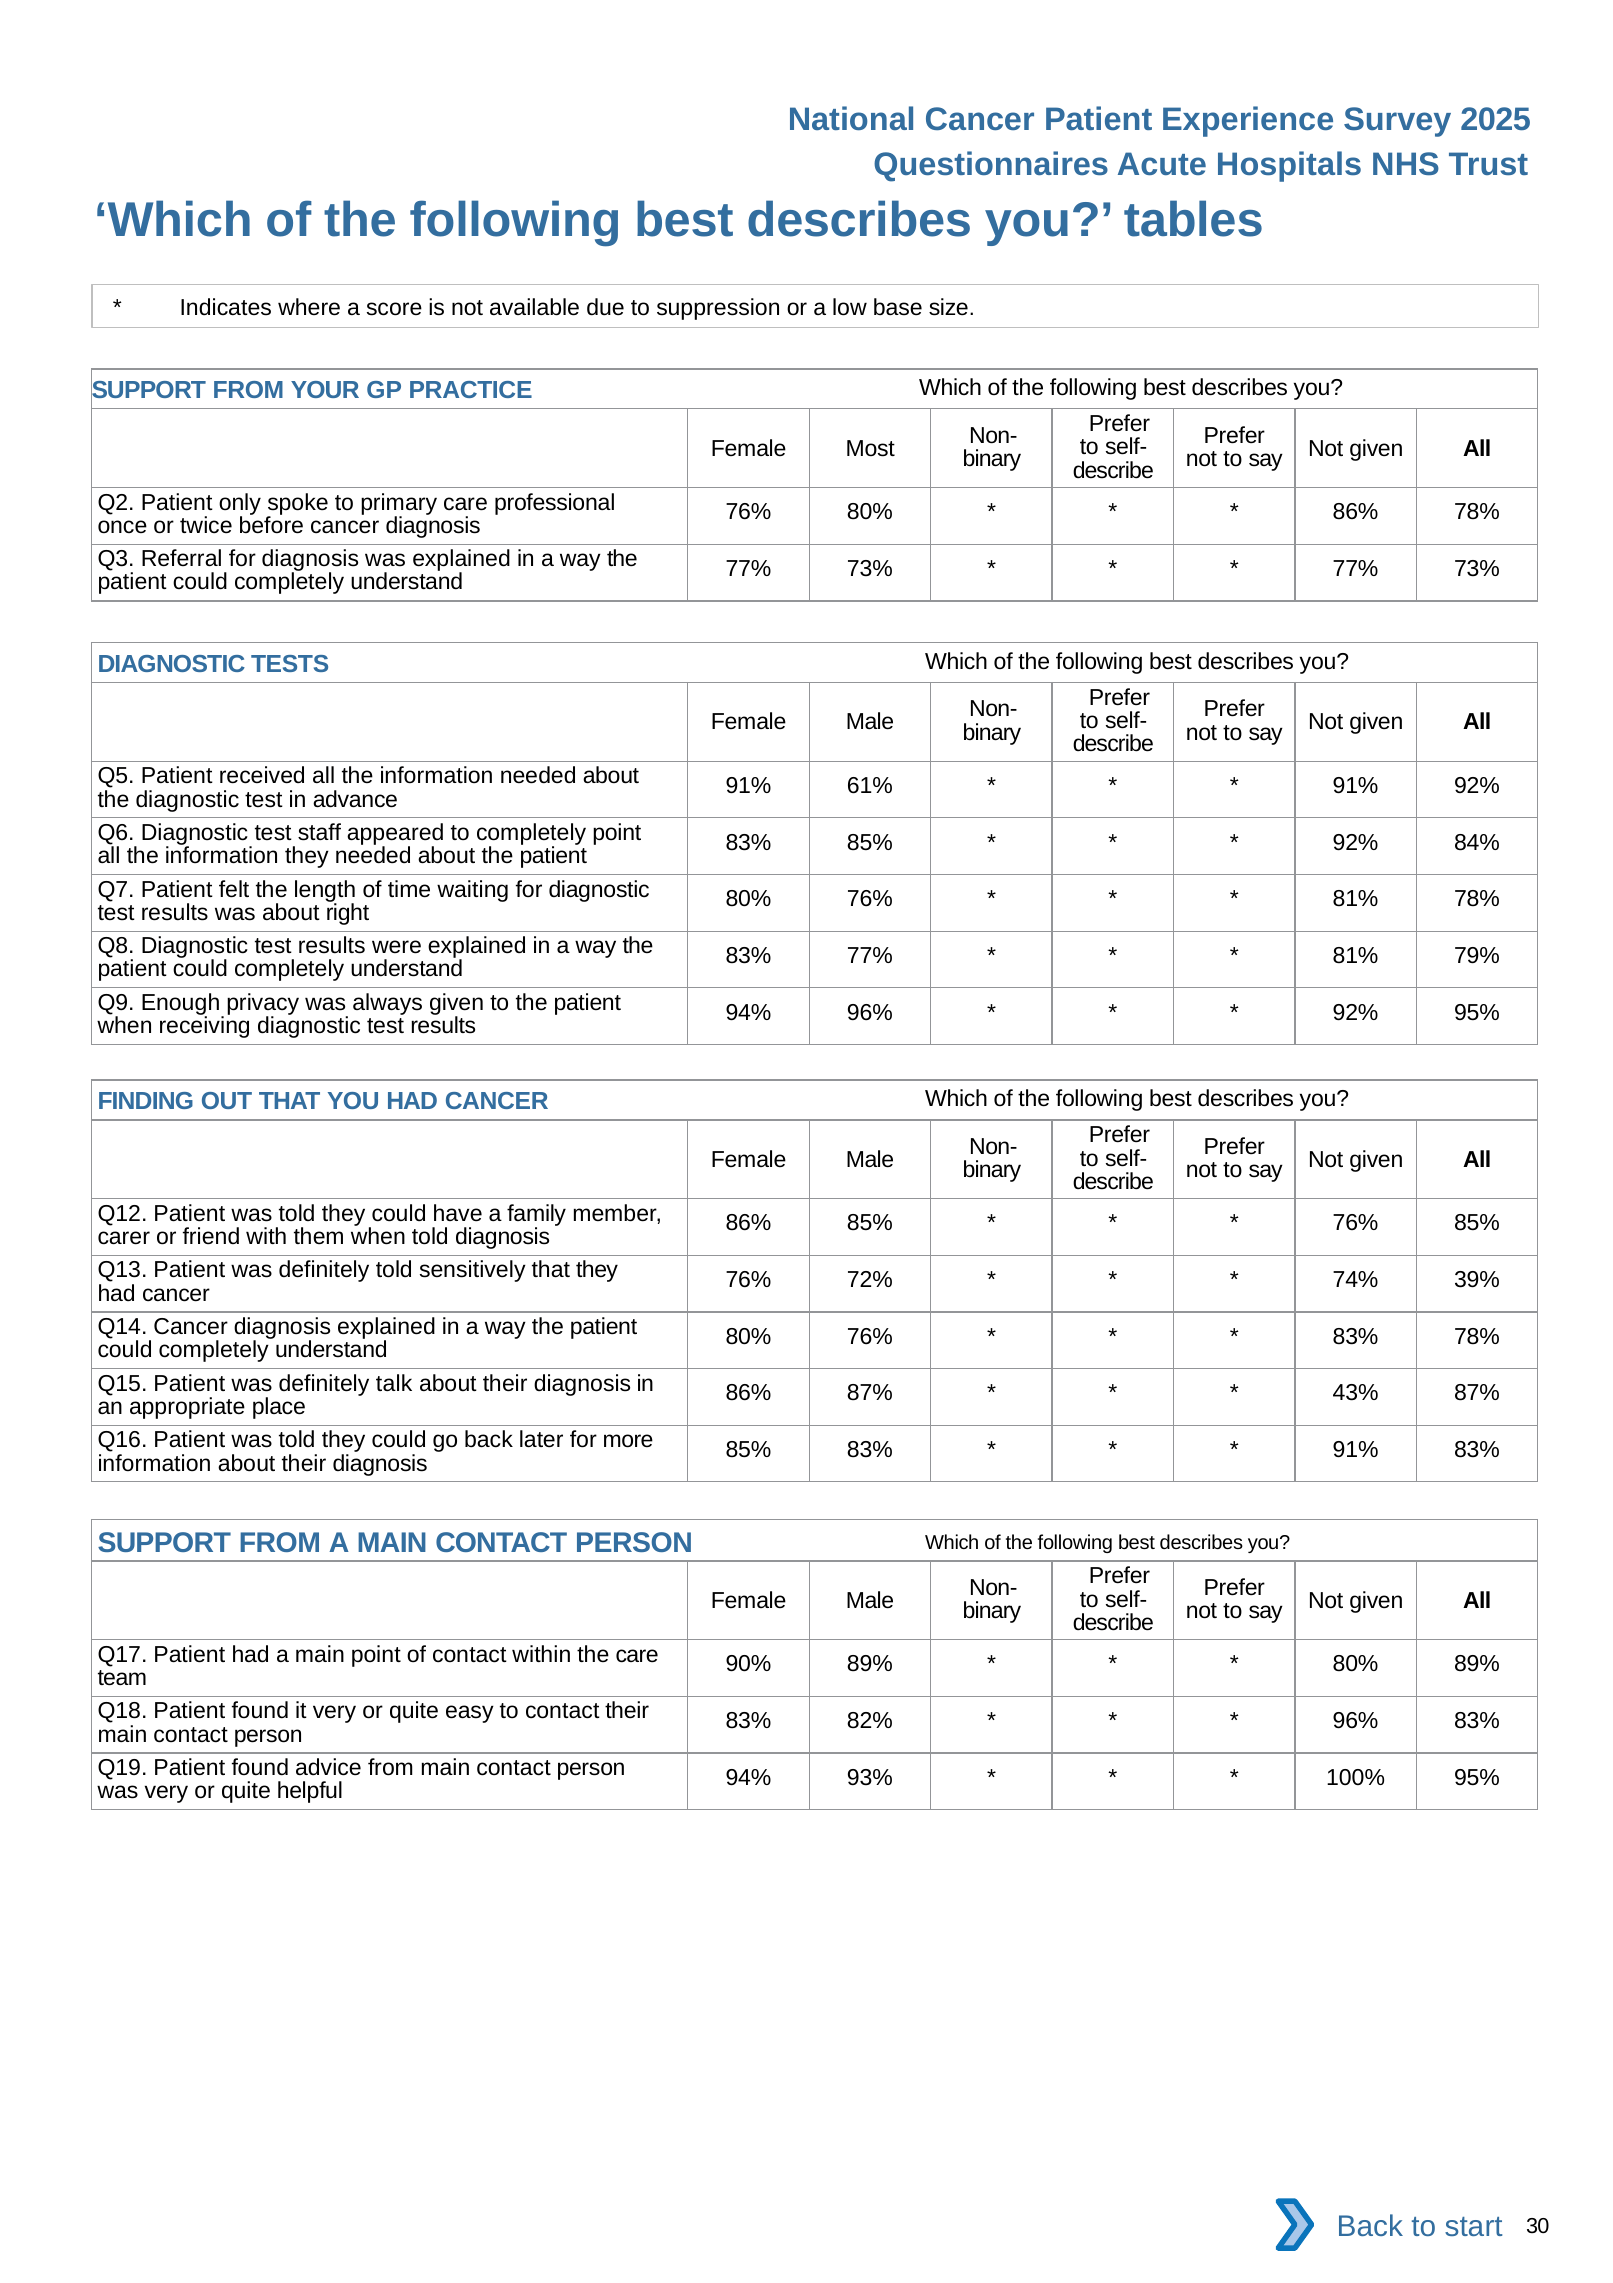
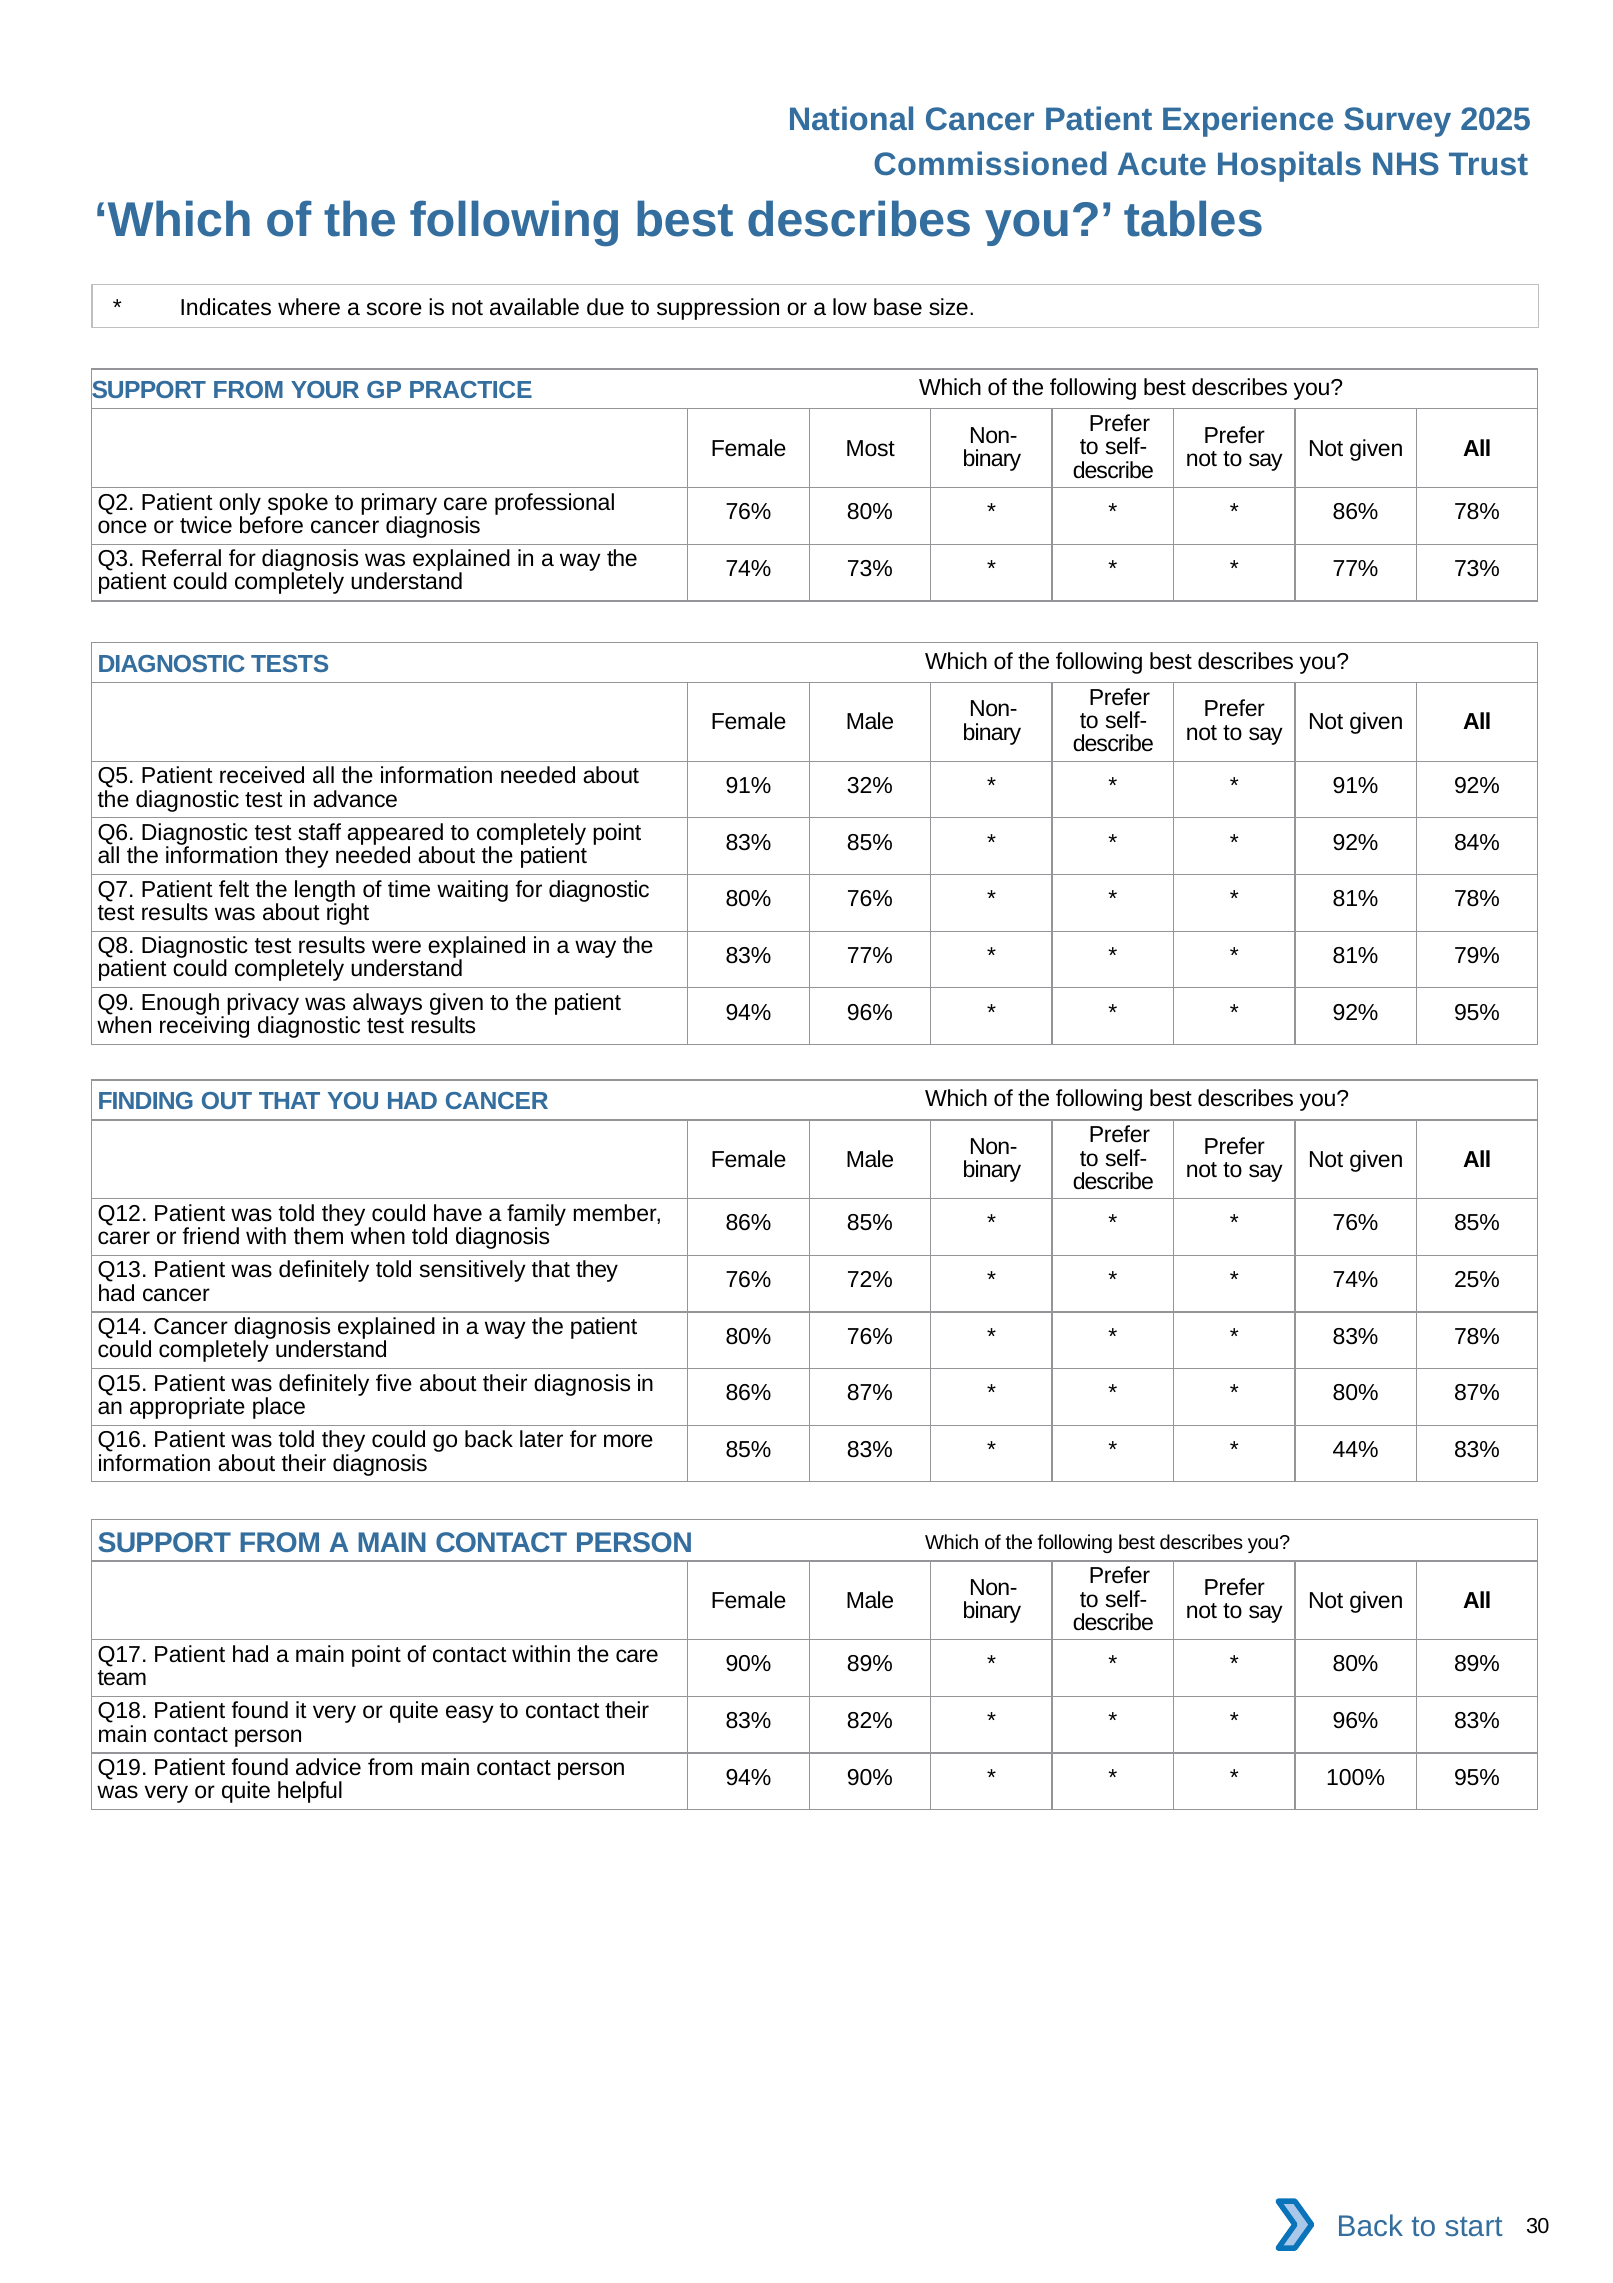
Questionnaires: Questionnaires -> Commissioned
77% at (748, 569): 77% -> 74%
61%: 61% -> 32%
39%: 39% -> 25%
talk: talk -> five
43% at (1356, 1393): 43% -> 80%
91% at (1356, 1450): 91% -> 44%
94% 93%: 93% -> 90%
